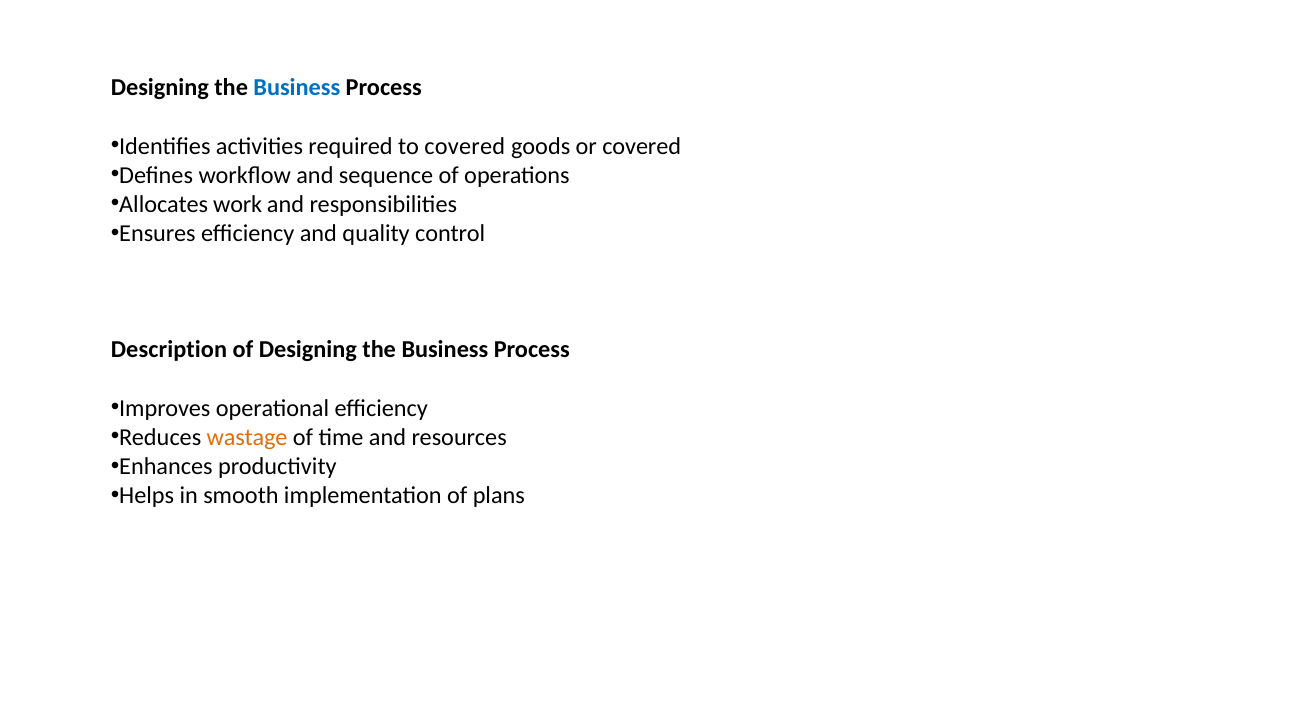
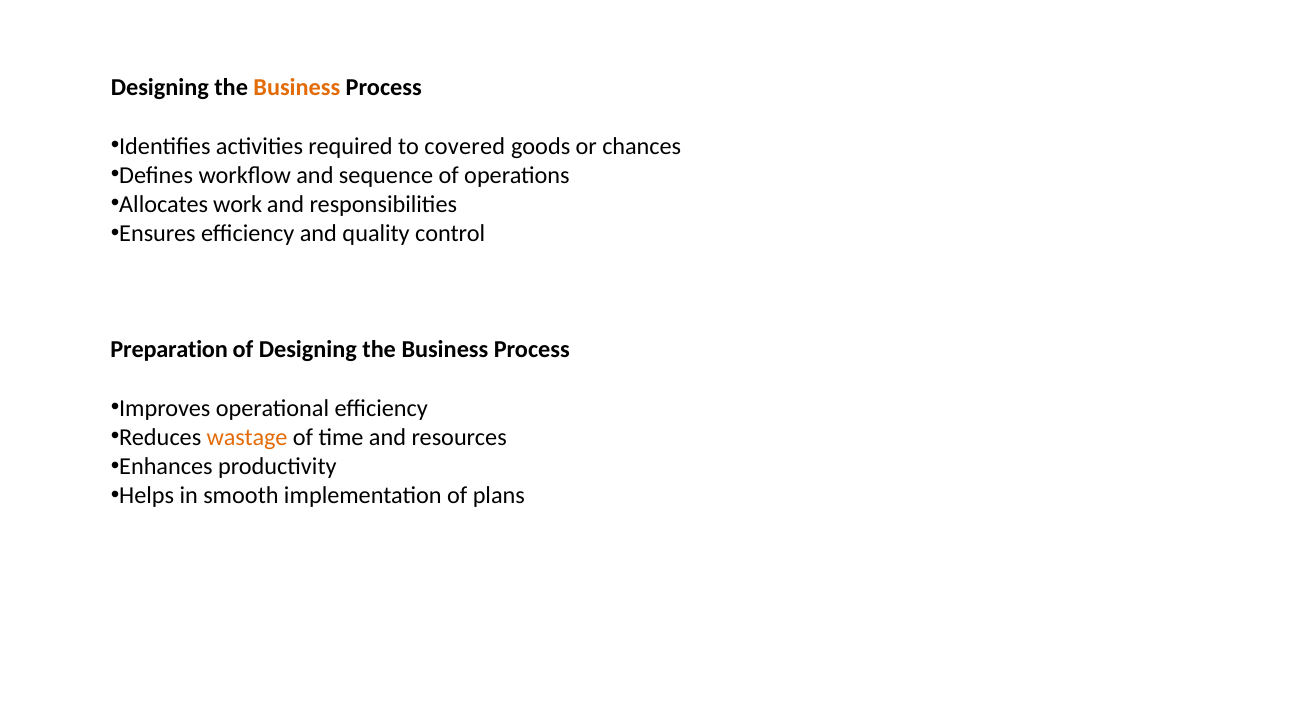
Business at (297, 88) colour: blue -> orange
or covered: covered -> chances
Description: Description -> Preparation
